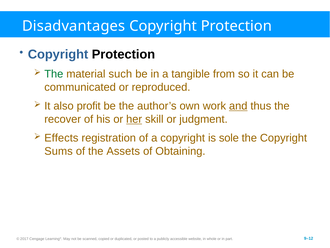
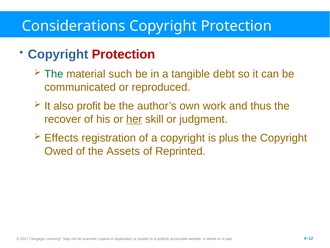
Disadvantages: Disadvantages -> Considerations
Protection at (123, 54) colour: black -> red
from: from -> debt
and underline: present -> none
sole: sole -> plus
Sums: Sums -> Owed
Obtaining: Obtaining -> Reprinted
